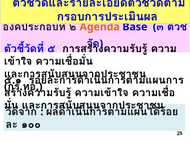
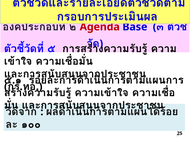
Agenda colour: orange -> red
